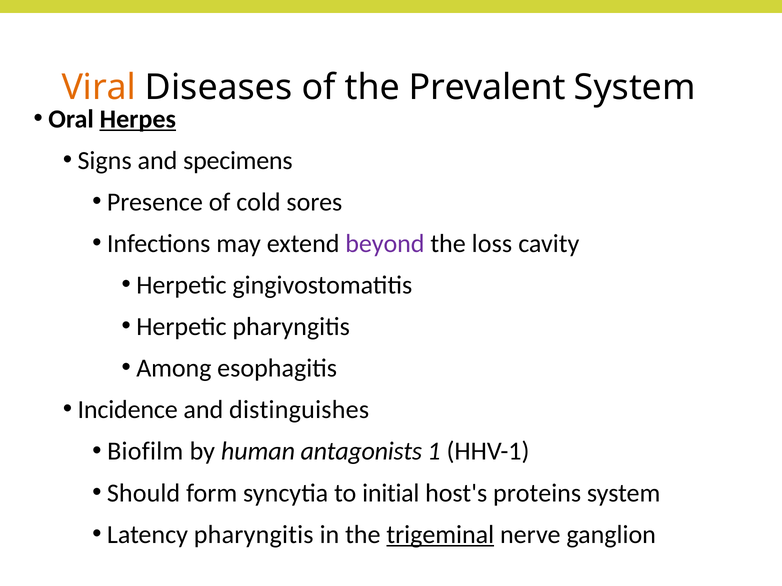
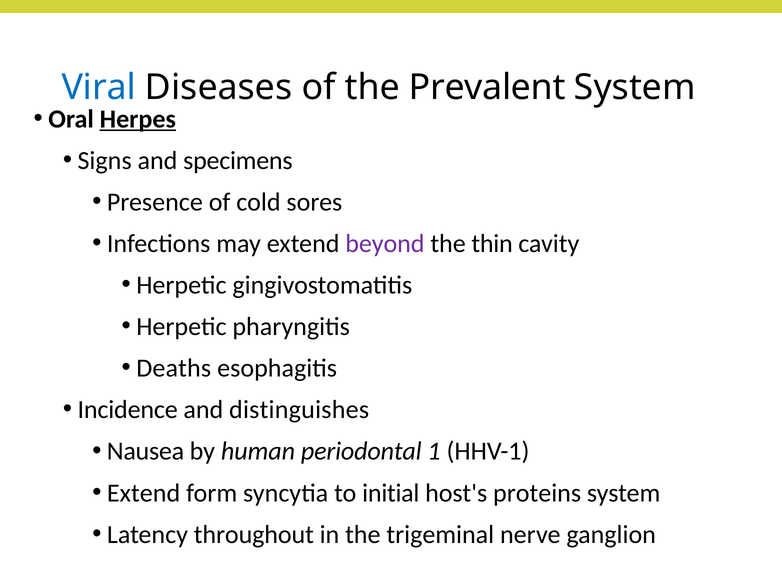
Viral colour: orange -> blue
loss: loss -> thin
Among: Among -> Deaths
Biofilm: Biofilm -> Nausea
antagonists: antagonists -> periodontal
Should at (144, 493): Should -> Extend
Latency pharyngitis: pharyngitis -> throughout
trigeminal underline: present -> none
